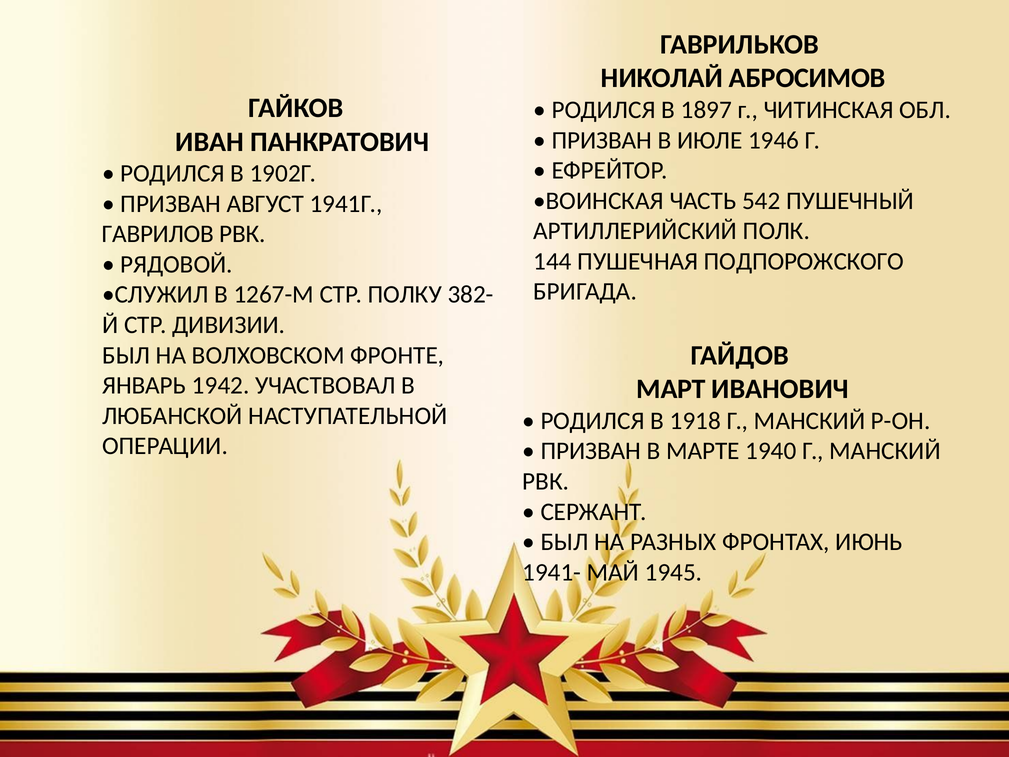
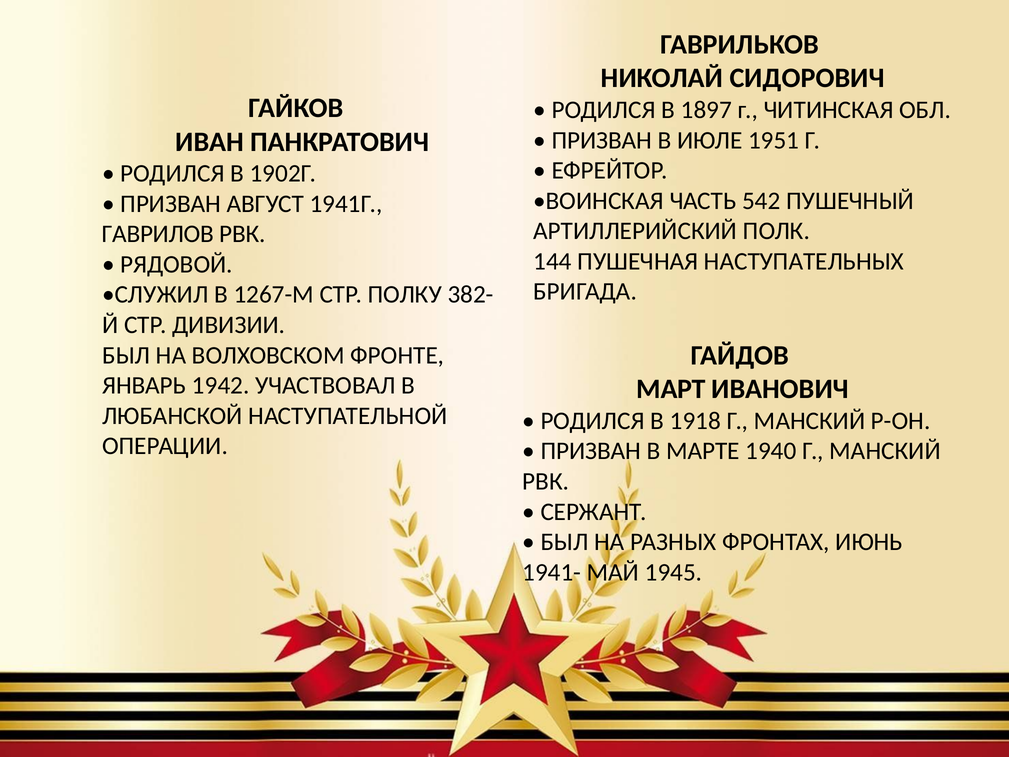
АБРОСИМОВ: АБРОСИМОВ -> СИДОРОВИЧ
1946: 1946 -> 1951
ПОДПОРОЖСКОГО: ПОДПОРОЖСКОГО -> НАСТУПАТЕЛЬНЫХ
